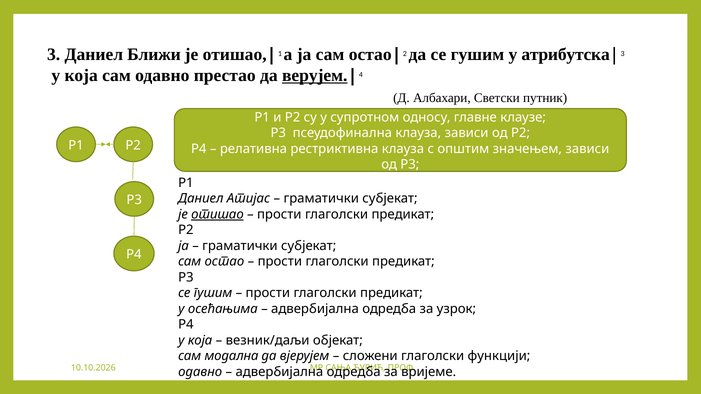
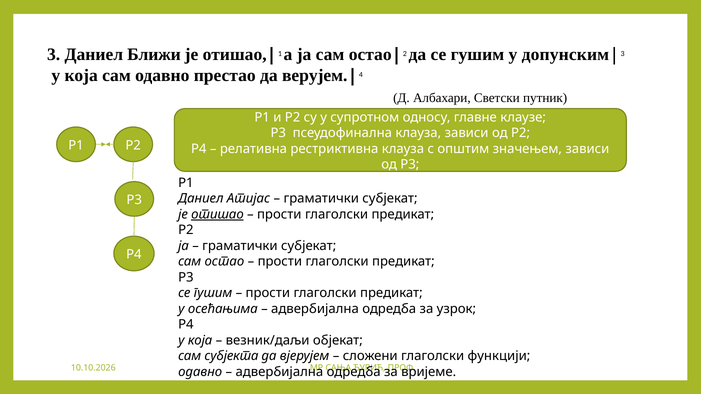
атрибутска: атрибутска -> допунским
верујем underline: present -> none
модална: модална -> субјекта
